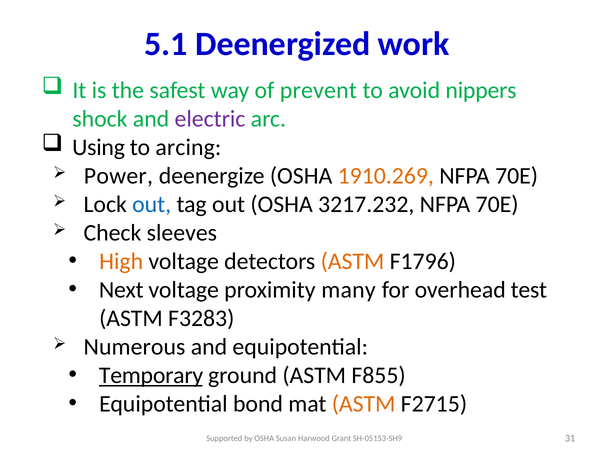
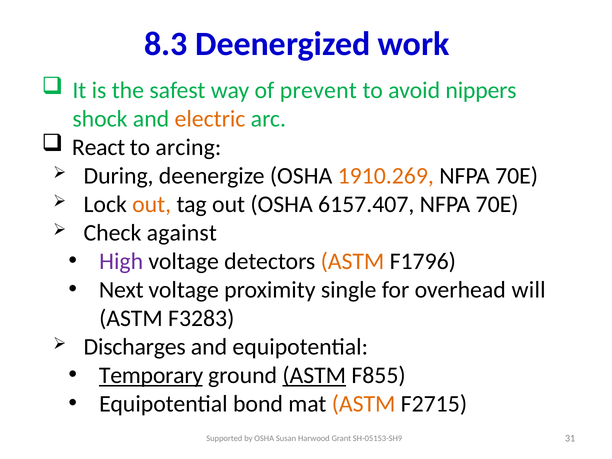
5.1: 5.1 -> 8.3
electric colour: purple -> orange
Using: Using -> React
Power: Power -> During
out at (152, 204) colour: blue -> orange
3217.232: 3217.232 -> 6157.407
sleeves: sleeves -> against
High colour: orange -> purple
many: many -> single
test: test -> will
Numerous: Numerous -> Discharges
ASTM at (314, 375) underline: none -> present
